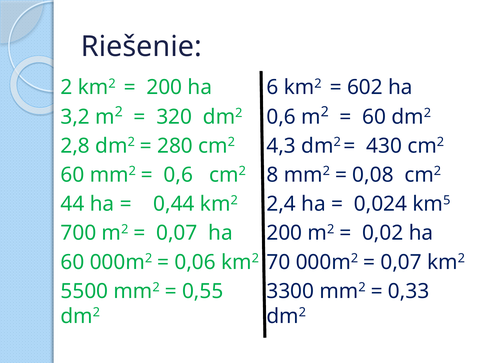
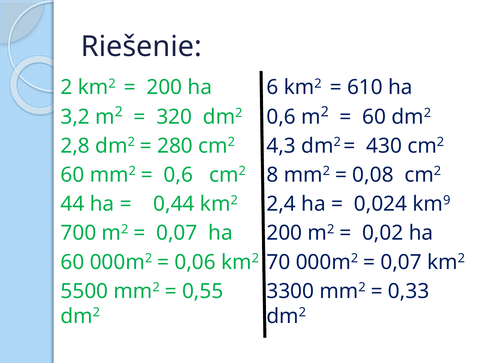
602: 602 -> 610
5: 5 -> 9
